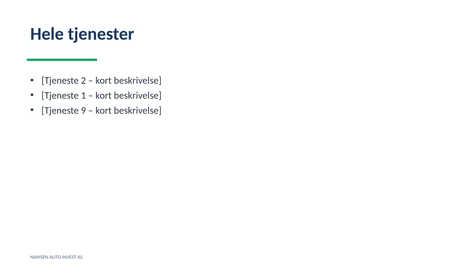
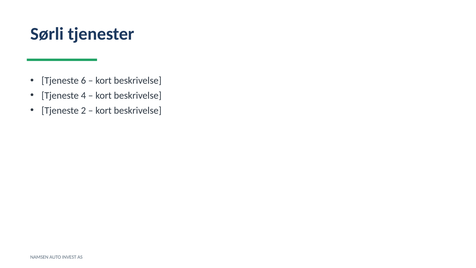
Hele: Hele -> Sørli
2: 2 -> 6
1: 1 -> 4
9: 9 -> 2
